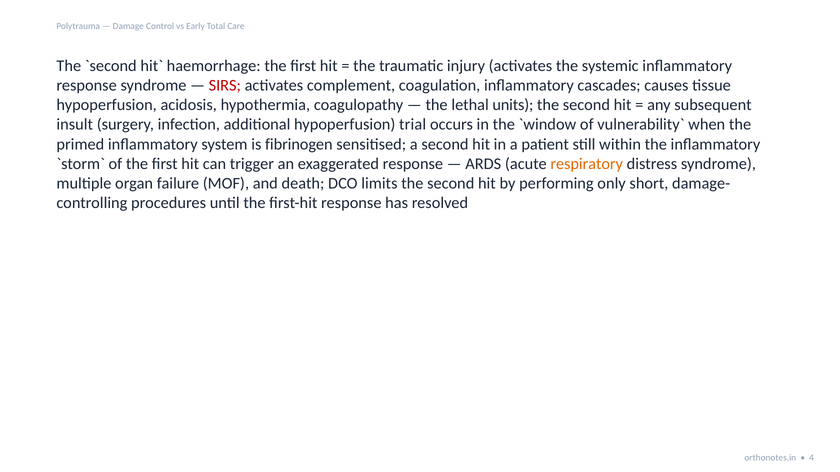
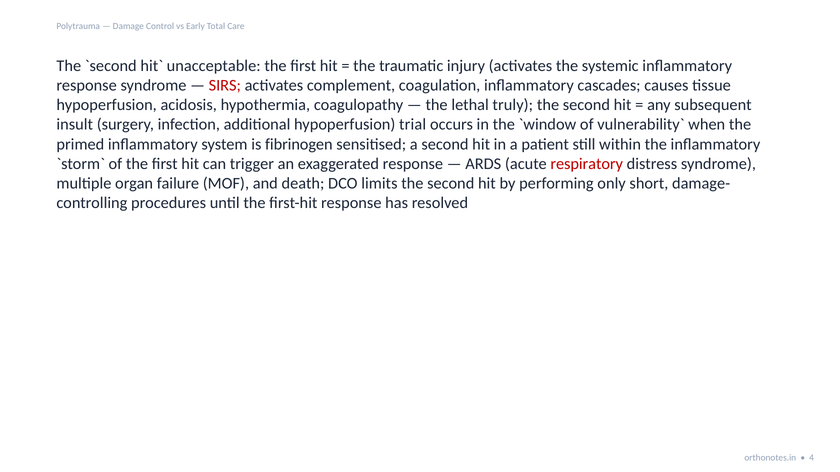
haemorrhage: haemorrhage -> unacceptable
units: units -> truly
respiratory colour: orange -> red
